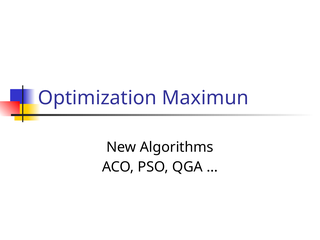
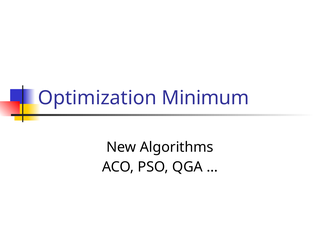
Maximun: Maximun -> Minimum
